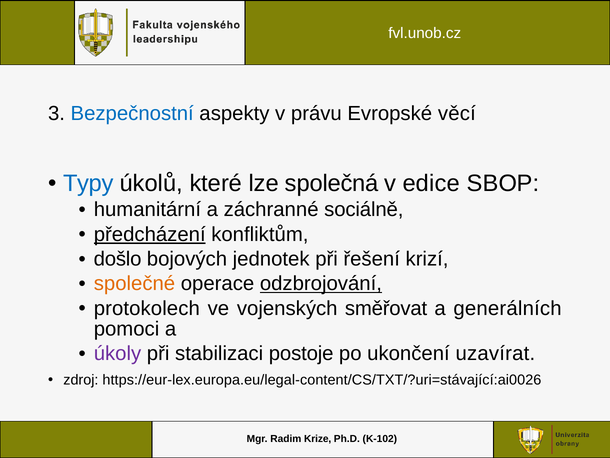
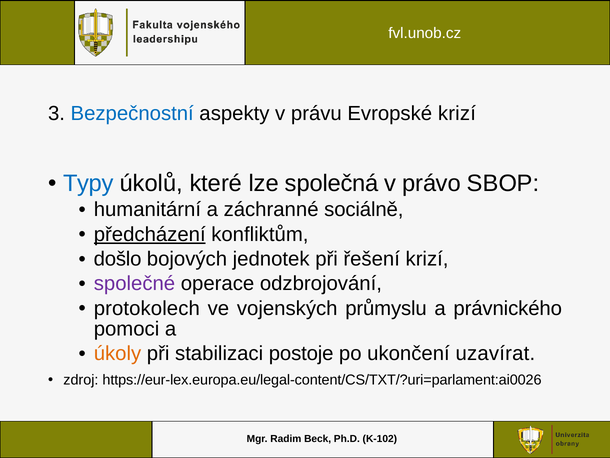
Evropské věcí: věcí -> krizí
edice: edice -> právo
společné colour: orange -> purple
odzbrojování underline: present -> none
směřovat: směřovat -> průmyslu
generálních: generálních -> právnického
úkoly colour: purple -> orange
https://eur-lex.europa.eu/legal-content/CS/TXT/?uri=stávající:ai0026: https://eur-lex.europa.eu/legal-content/CS/TXT/?uri=stávající:ai0026 -> https://eur-lex.europa.eu/legal-content/CS/TXT/?uri=parlament:ai0026
Krize: Krize -> Beck
